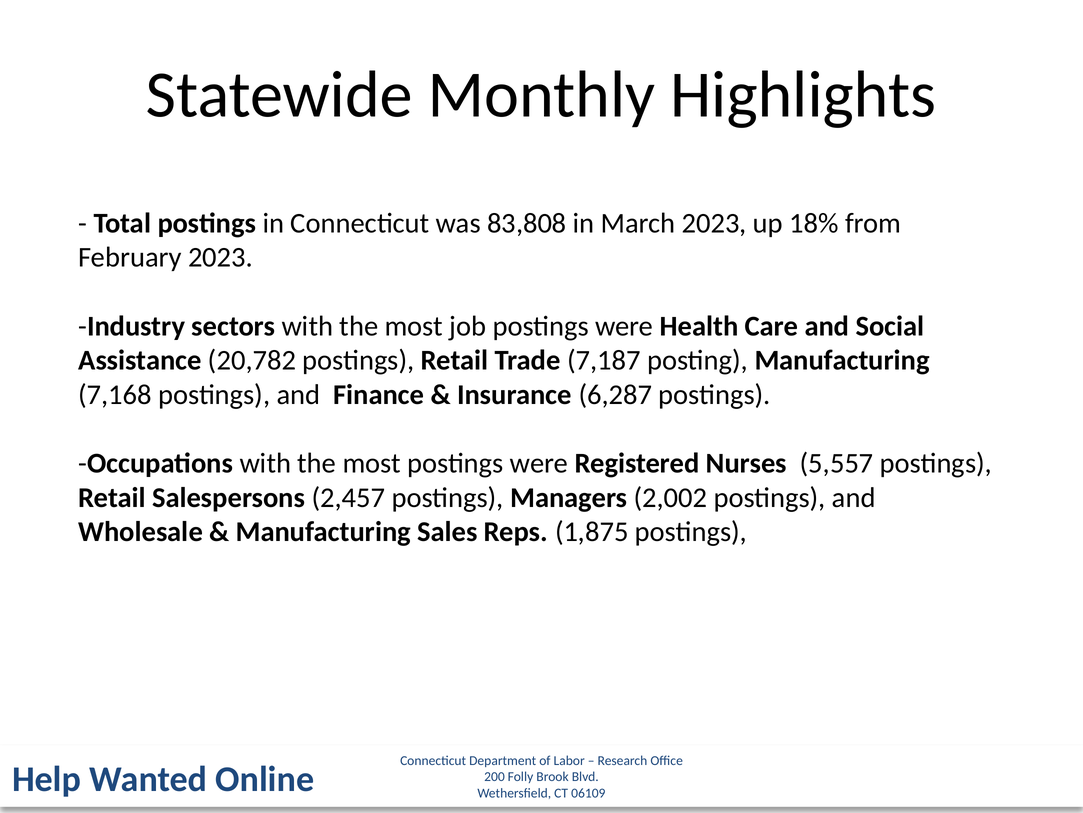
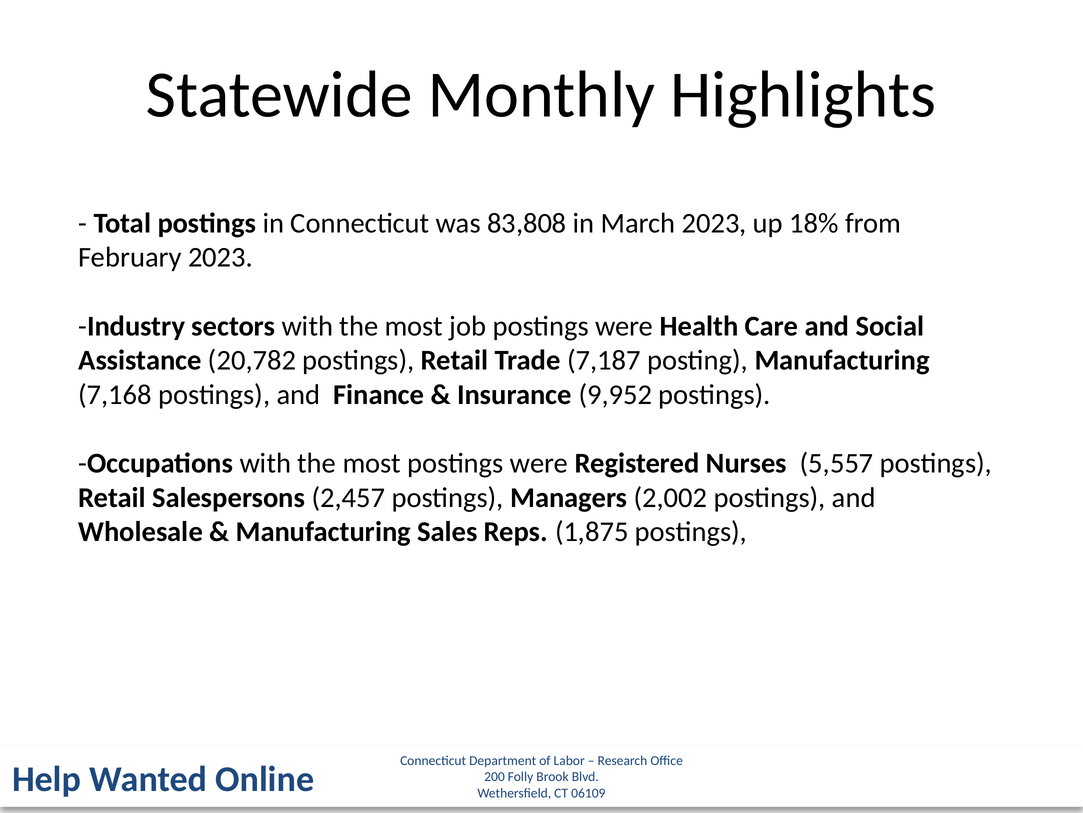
6,287: 6,287 -> 9,952
